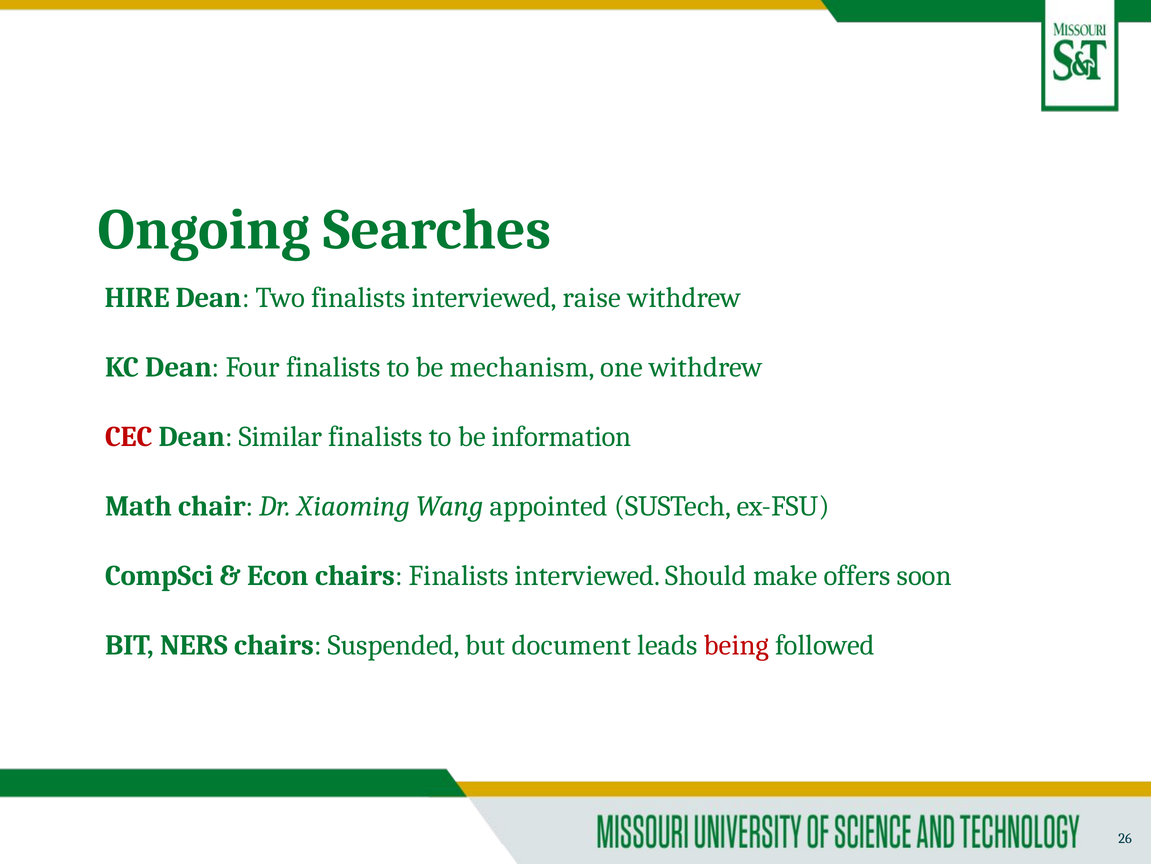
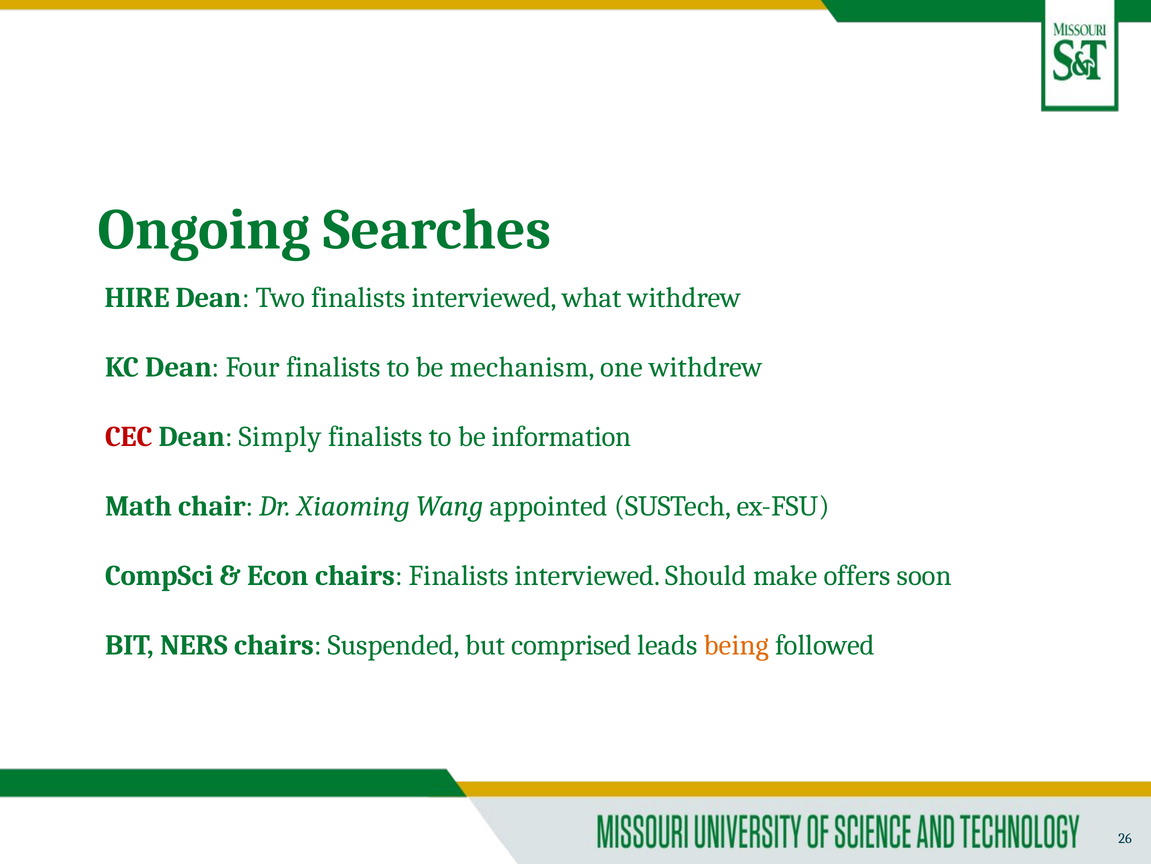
raise: raise -> what
Similar: Similar -> Simply
document: document -> comprised
being colour: red -> orange
